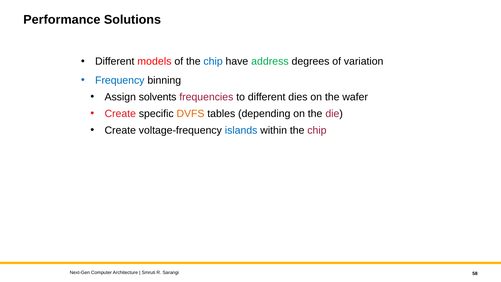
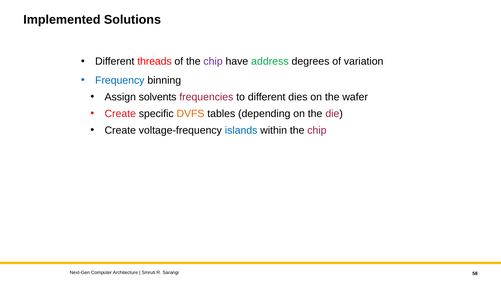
Performance: Performance -> Implemented
models: models -> threads
chip at (213, 61) colour: blue -> purple
